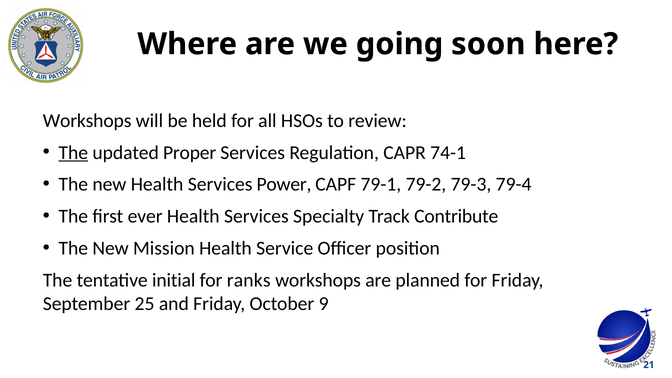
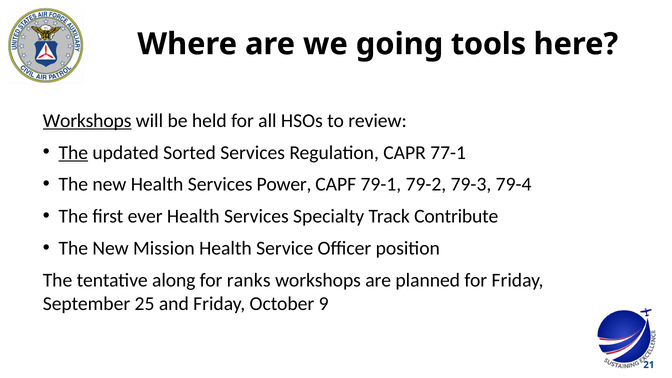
soon: soon -> tools
Workshops at (87, 121) underline: none -> present
Proper: Proper -> Sorted
74-1: 74-1 -> 77-1
initial: initial -> along
